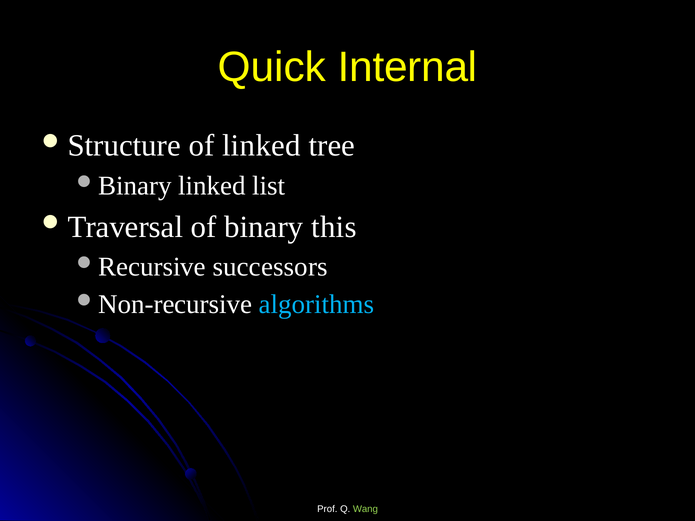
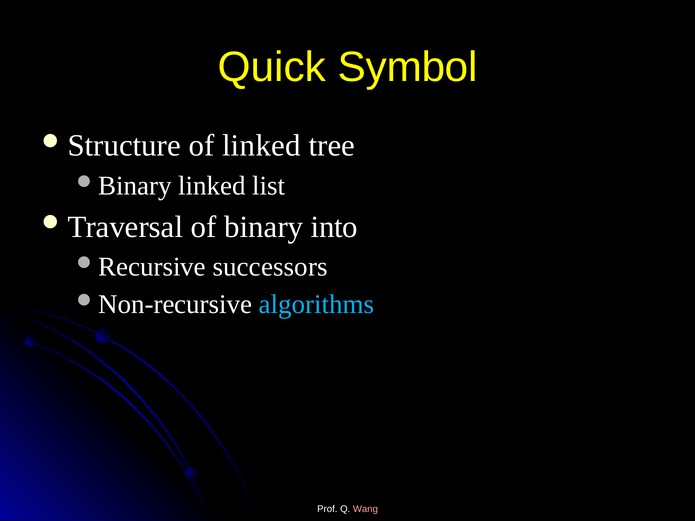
Internal: Internal -> Symbol
this: this -> into
Wang colour: light green -> pink
